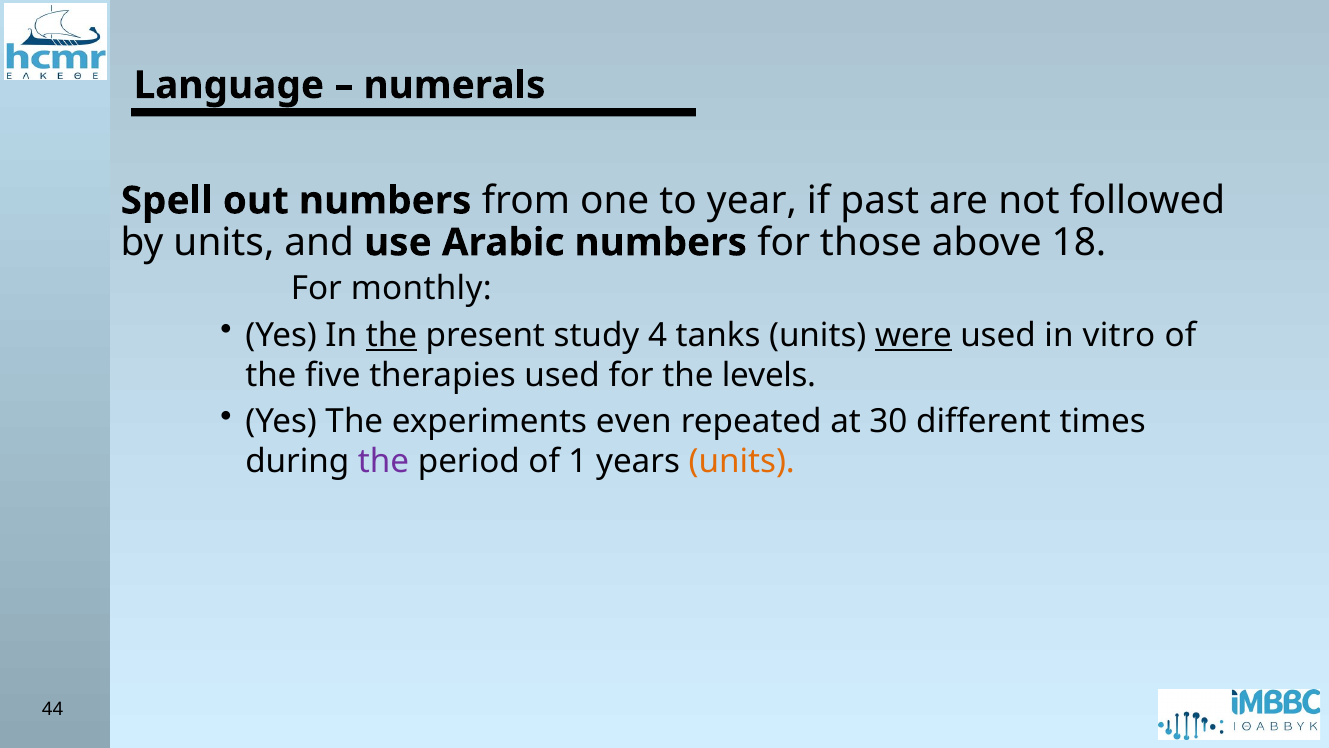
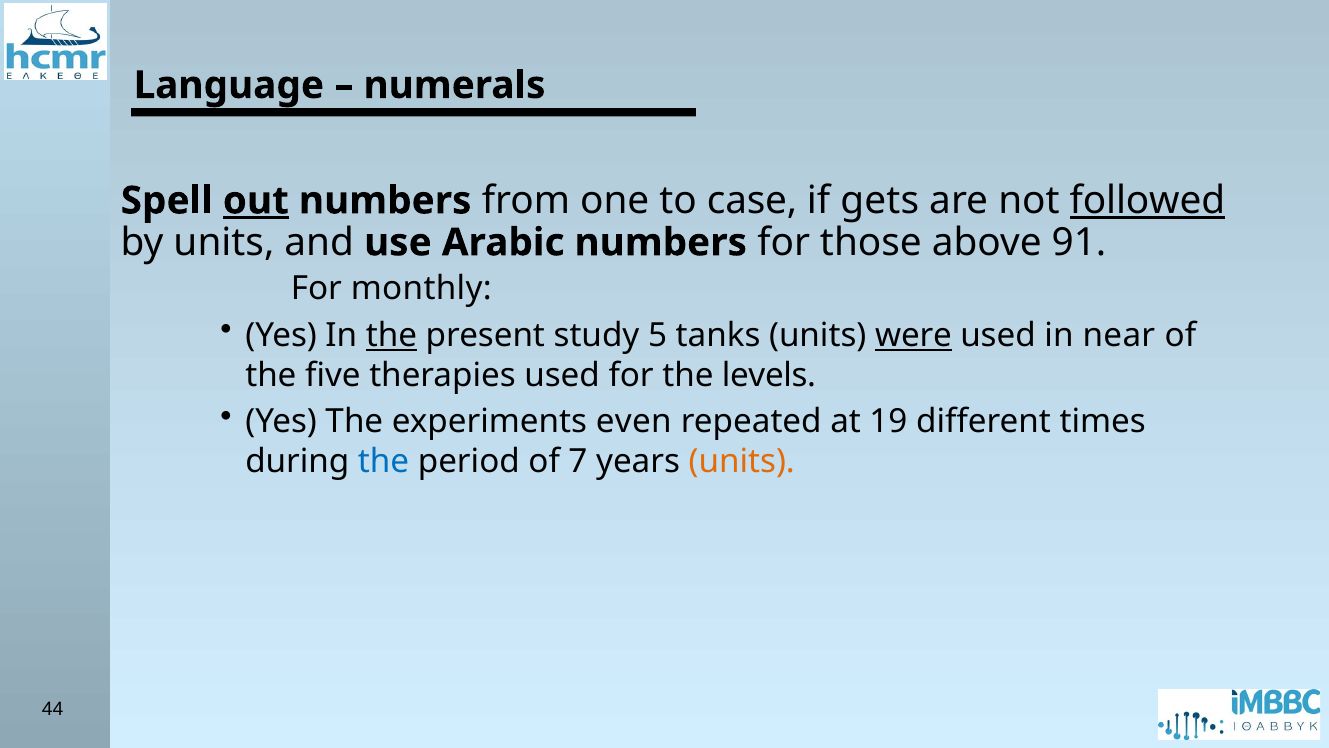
out underline: none -> present
year: year -> case
past: past -> gets
followed underline: none -> present
18: 18 -> 91
4: 4 -> 5
vitro: vitro -> near
30: 30 -> 19
the at (384, 461) colour: purple -> blue
1: 1 -> 7
